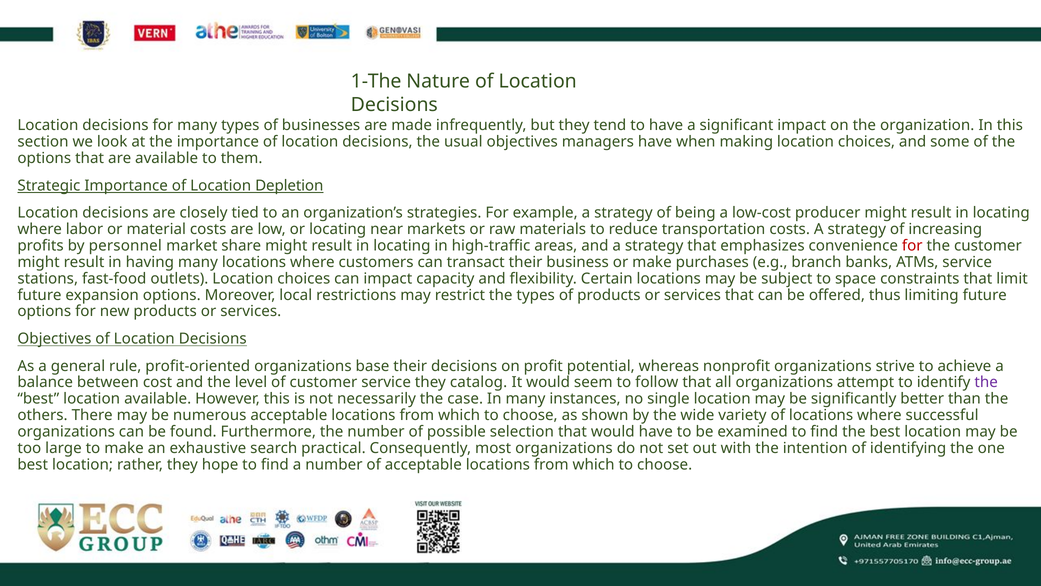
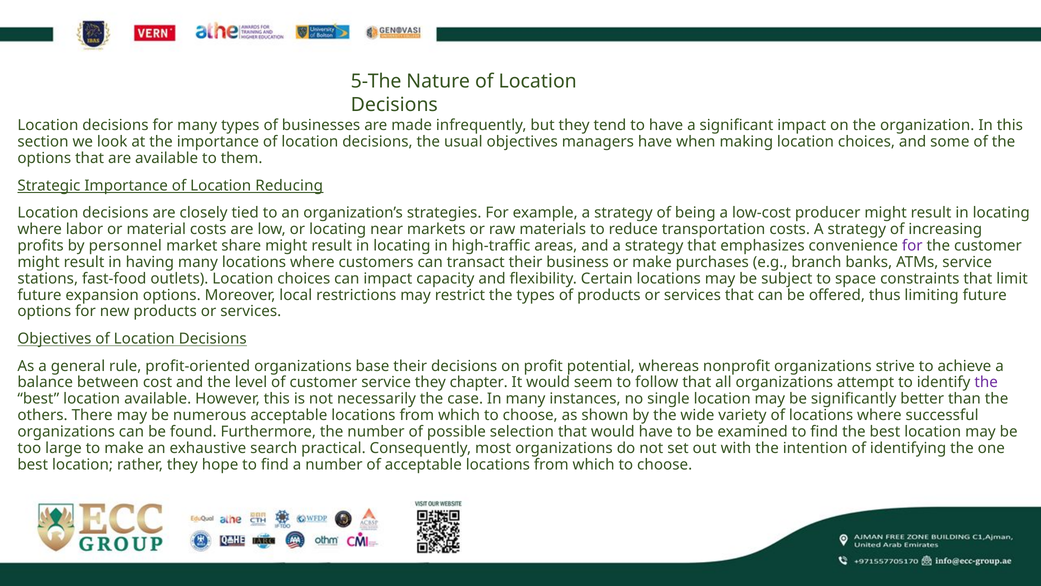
1-The: 1-The -> 5-The
Depletion: Depletion -> Reducing
for at (912, 246) colour: red -> purple
catalog: catalog -> chapter
